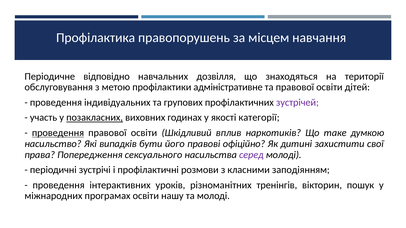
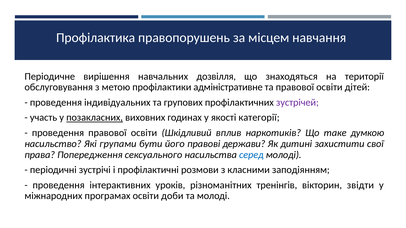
відповідно: відповідно -> вирішення
проведення at (58, 133) underline: present -> none
випадків: випадків -> групами
офіційно: офіційно -> держави
серед colour: purple -> blue
пошук: пошук -> звідти
нашу: нашу -> доби
